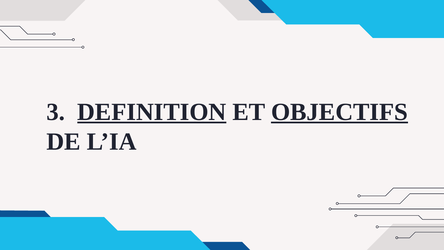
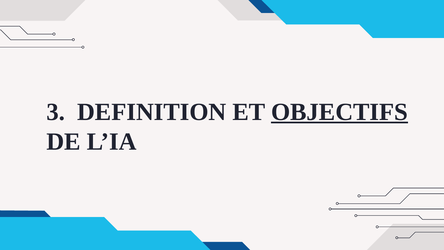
DEFINITION underline: present -> none
